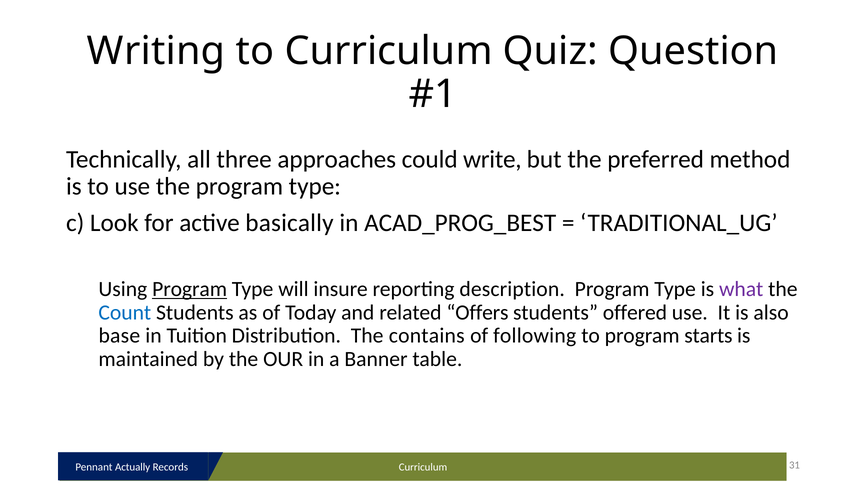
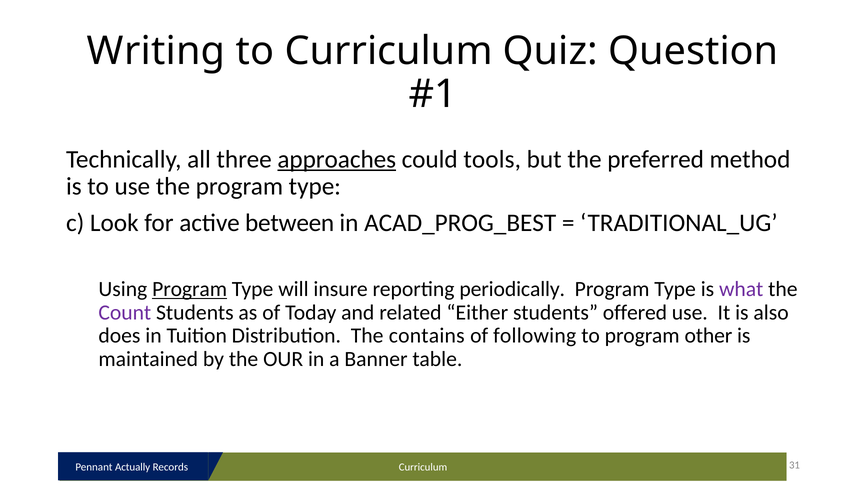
approaches underline: none -> present
write: write -> tools
basically: basically -> between
description: description -> periodically
Count colour: blue -> purple
Offers: Offers -> Either
base: base -> does
starts: starts -> other
